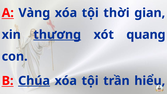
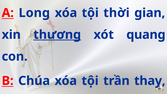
Vàng: Vàng -> Long
Chúa underline: present -> none
hiểu: hiểu -> thay
